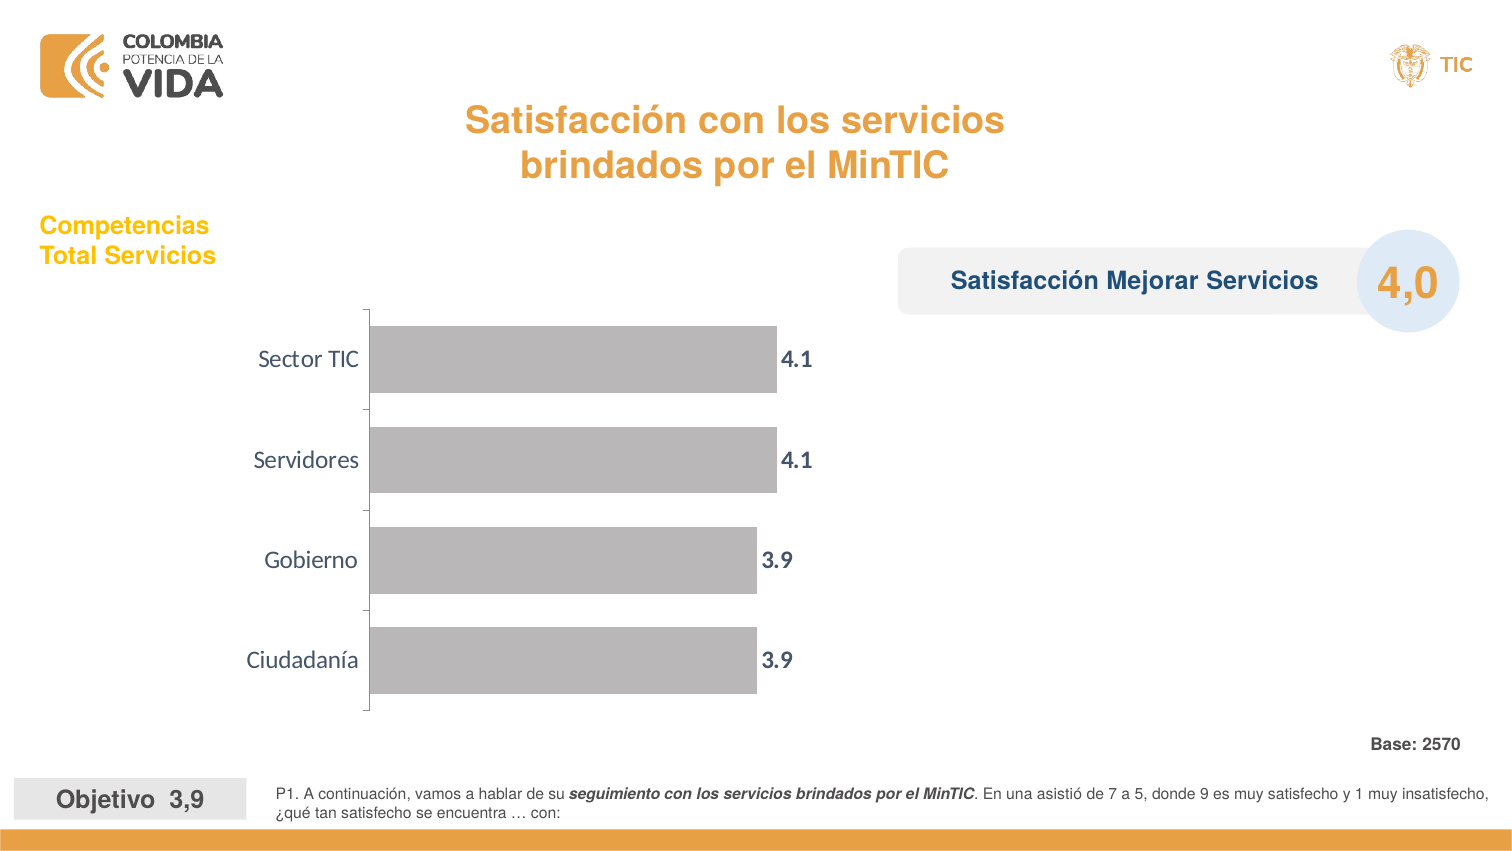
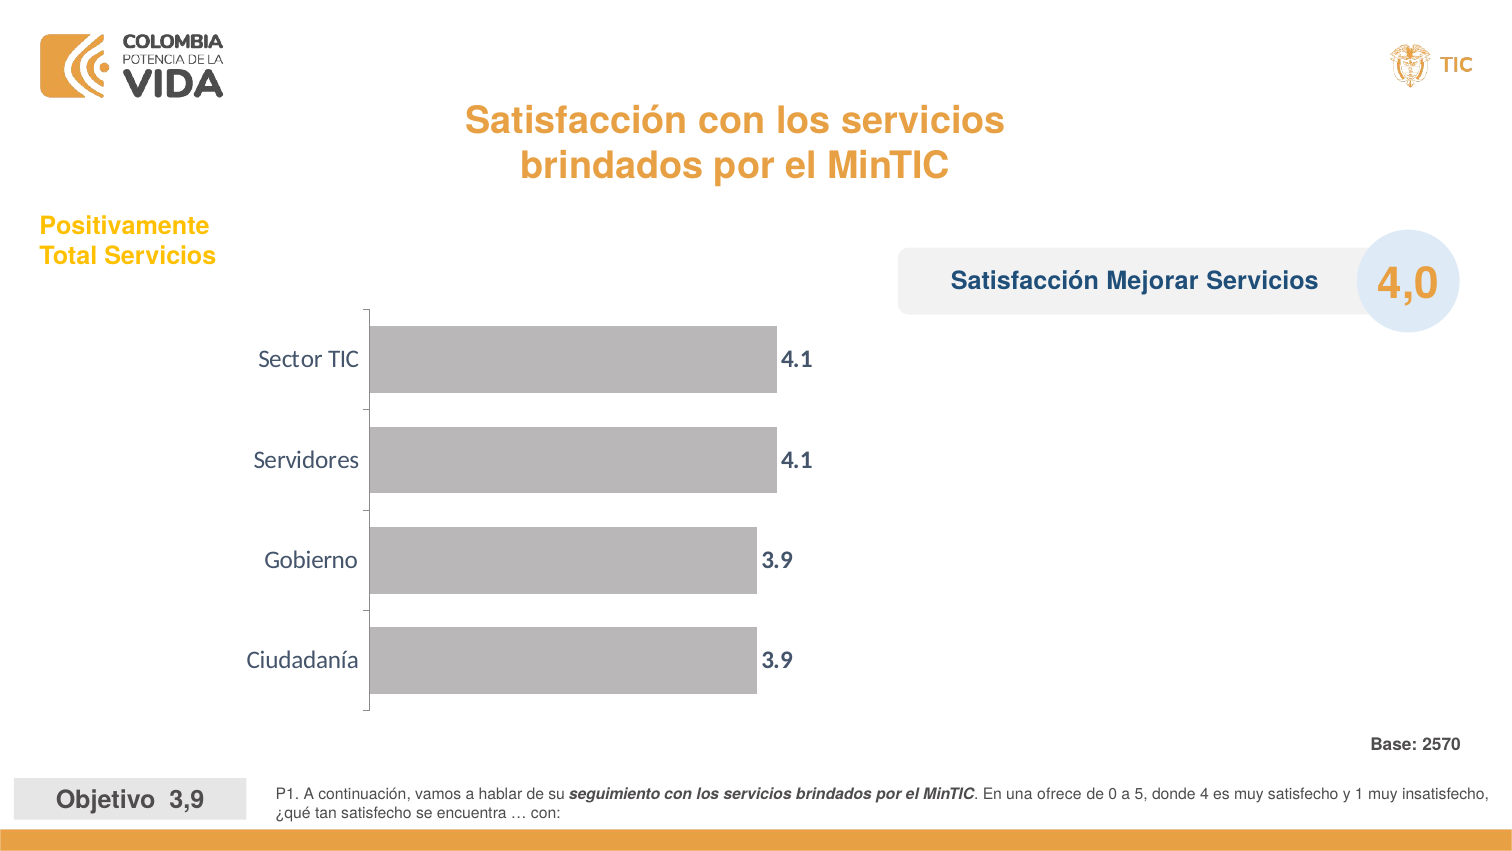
Competencias: Competencias -> Positivamente
asistió: asistió -> ofrece
7: 7 -> 0
9: 9 -> 4
